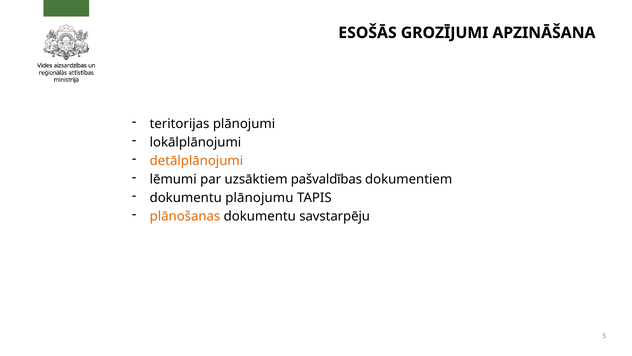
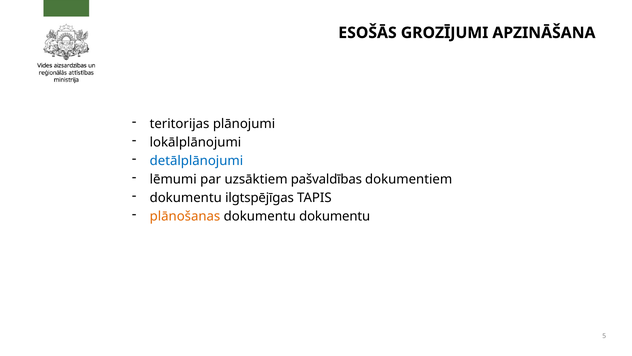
detālplānojumi colour: orange -> blue
plānojumu: plānojumu -> ilgtspējīgas
dokumentu savstarpēju: savstarpēju -> dokumentu
